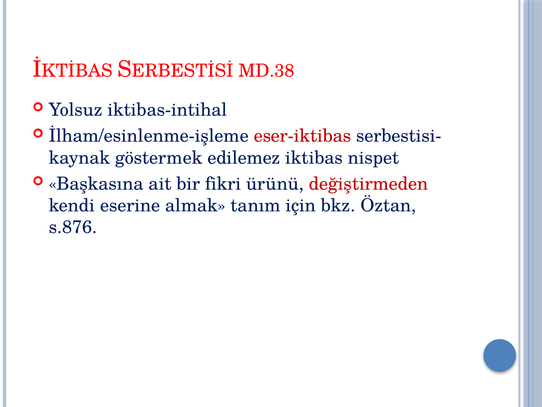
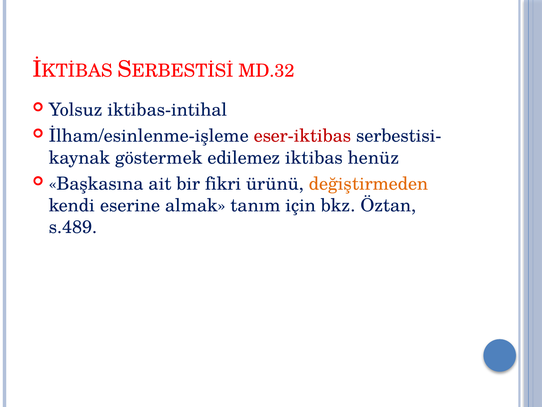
MD.38: MD.38 -> MD.32
nispet: nispet -> henüz
değiştirmeden colour: red -> orange
s.876: s.876 -> s.489
